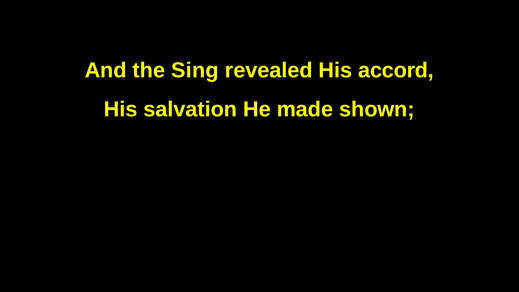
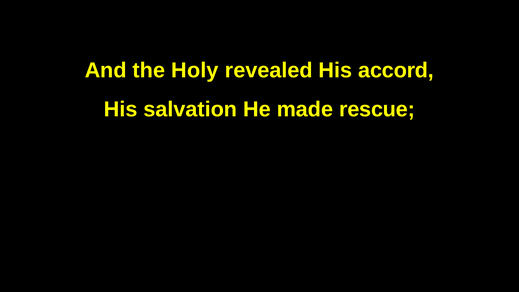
Sing: Sing -> Holy
shown: shown -> rescue
